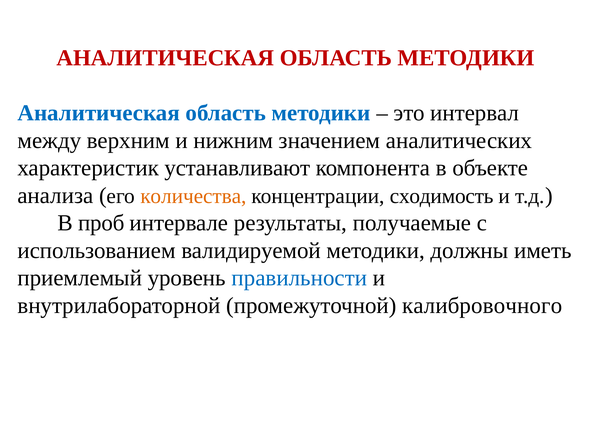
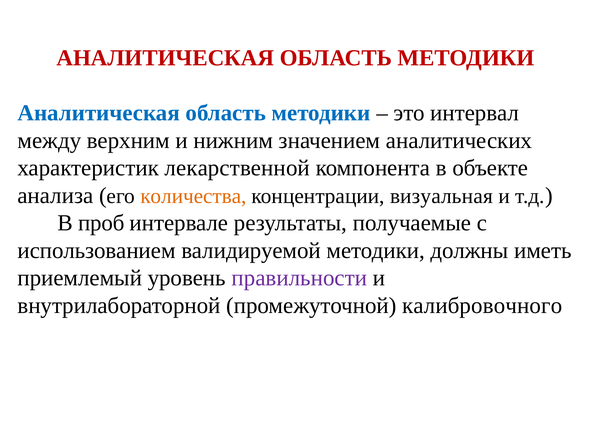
устанавливают: устанавливают -> лекарственной
сходимость: сходимость -> визуальная
правильности colour: blue -> purple
